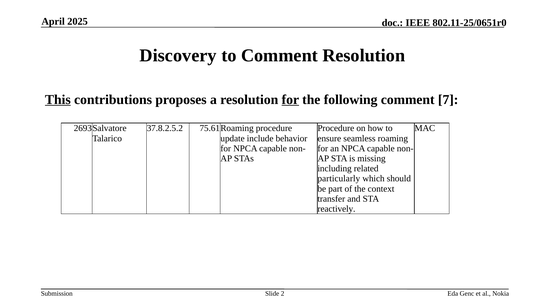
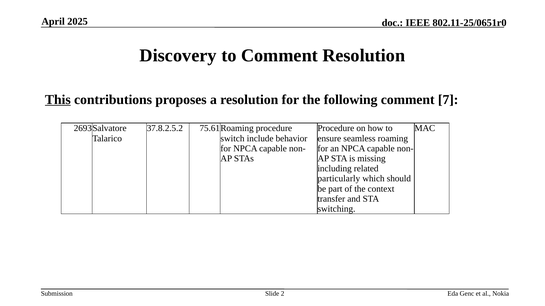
for at (290, 100) underline: present -> none
update: update -> switch
reactively: reactively -> switching
